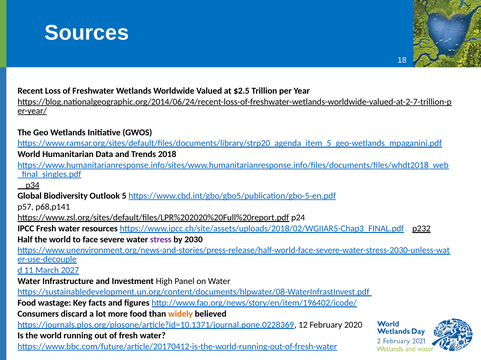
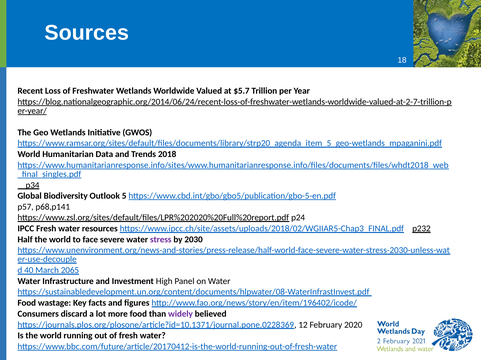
$2.5: $2.5 -> $5.7
11: 11 -> 40
2027: 2027 -> 2065
widely colour: orange -> purple
